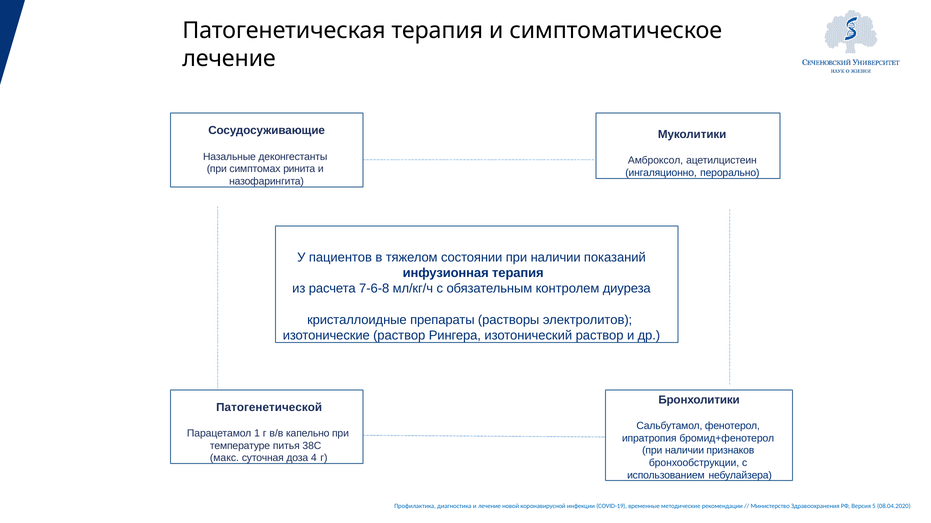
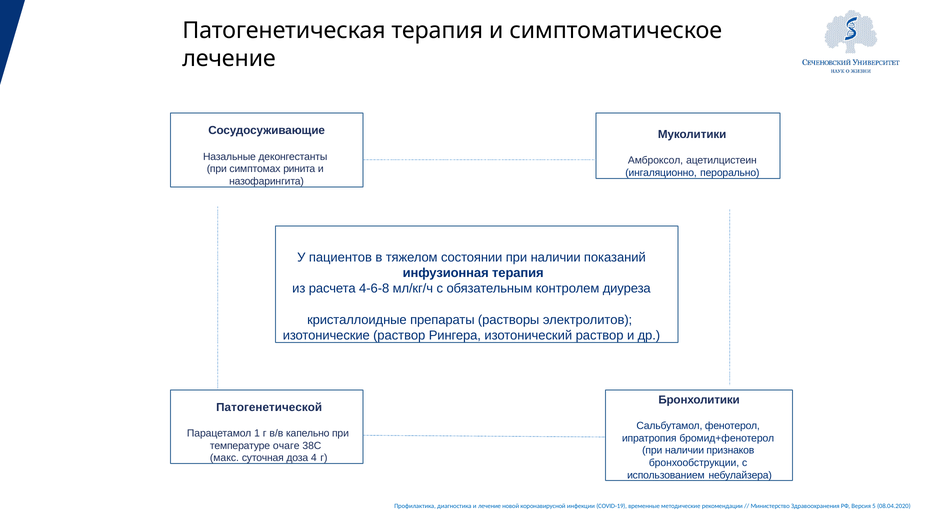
7-6-8: 7-6-8 -> 4-6-8
питья: питья -> очаге
